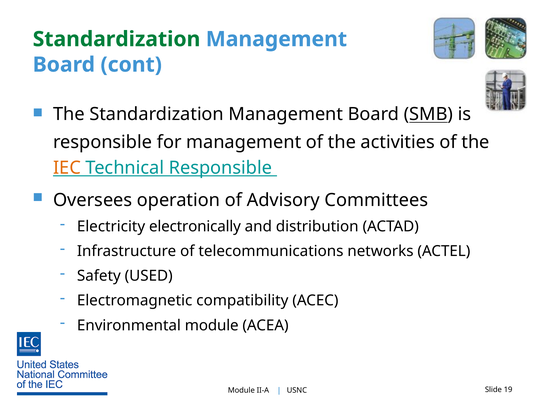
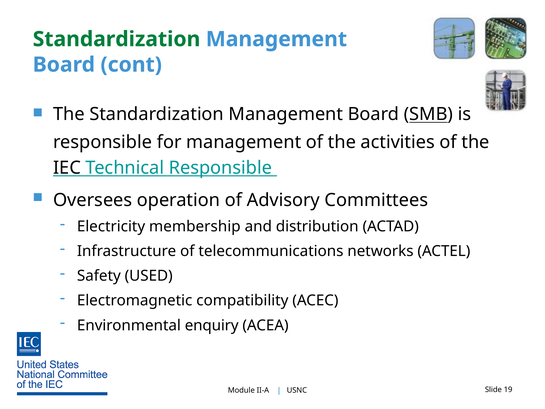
IEC colour: orange -> black
electronically: electronically -> membership
Environmental module: module -> enquiry
